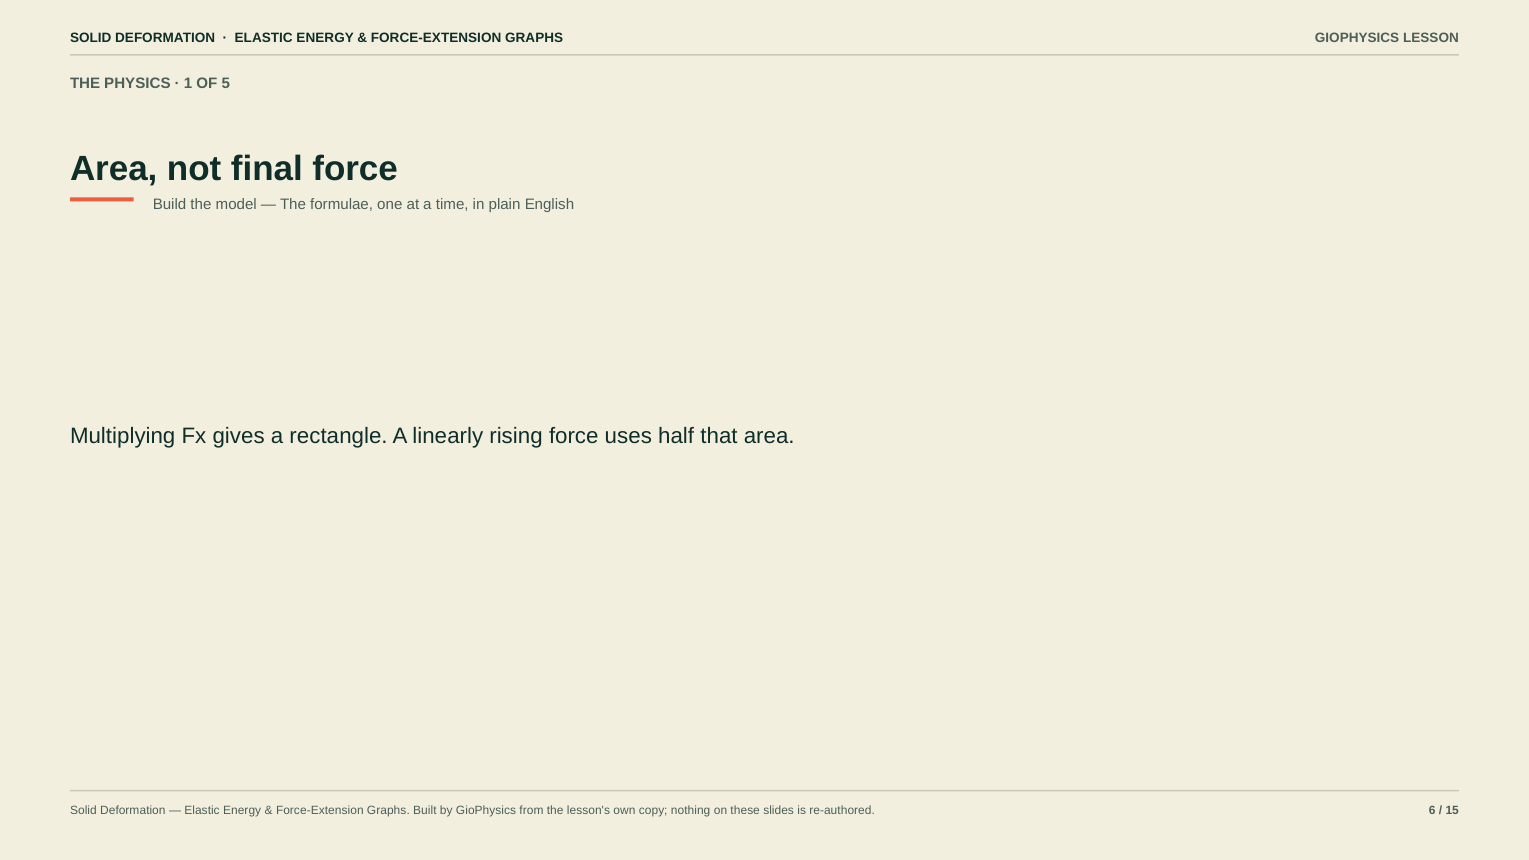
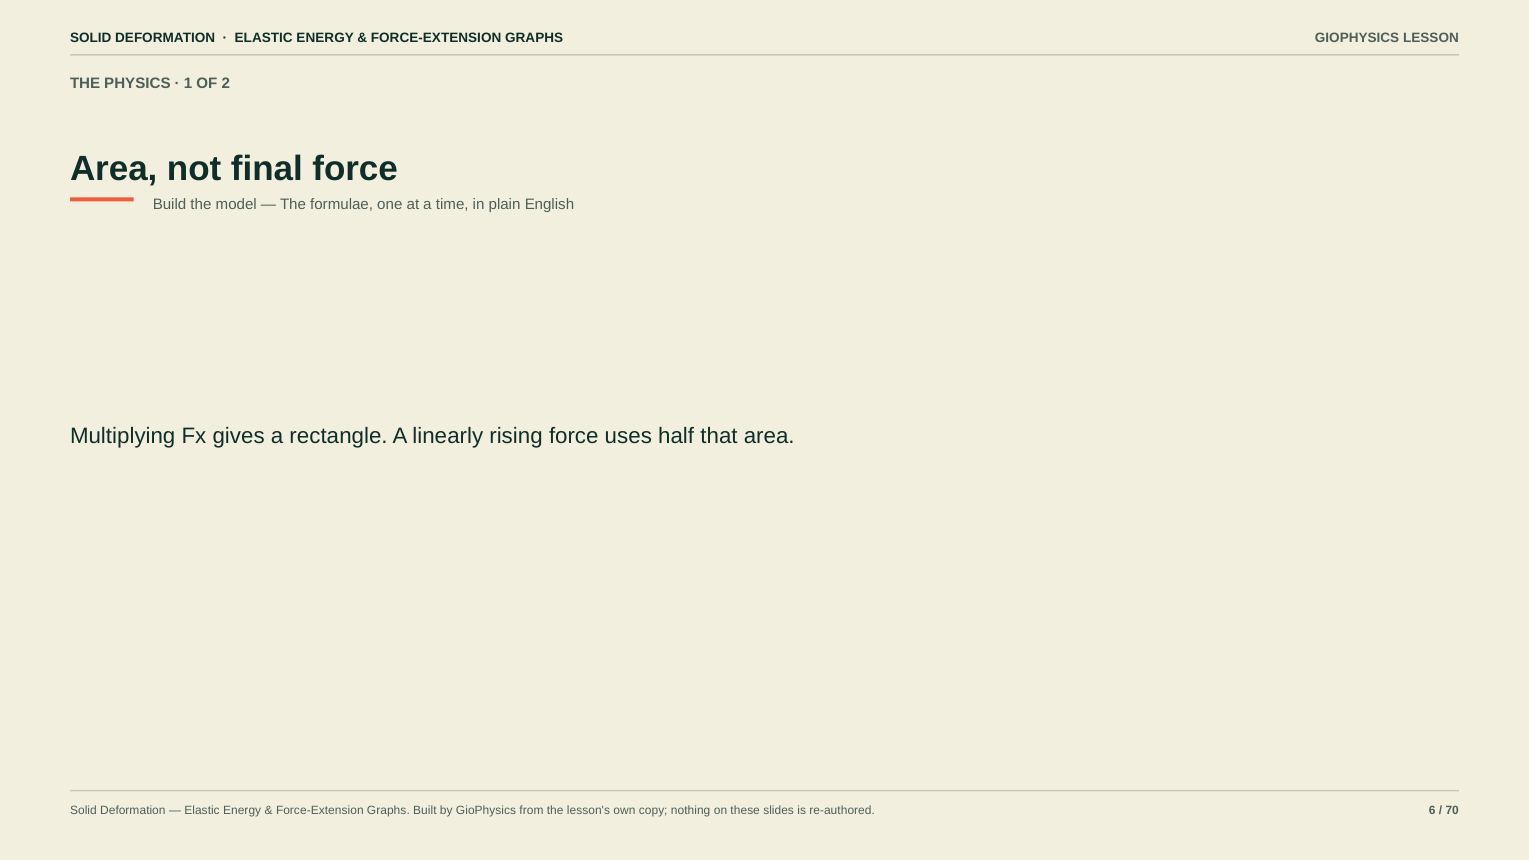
5: 5 -> 2
15: 15 -> 70
